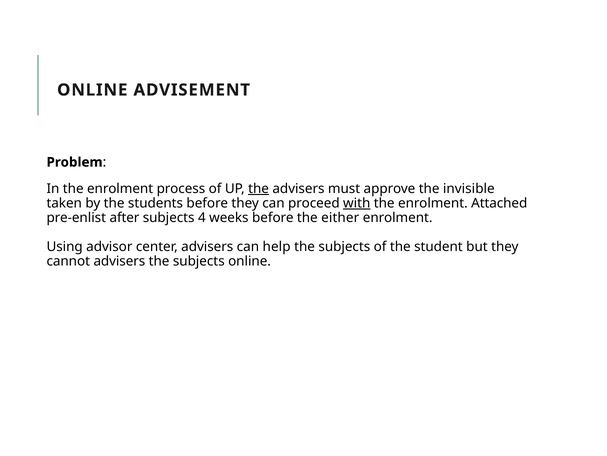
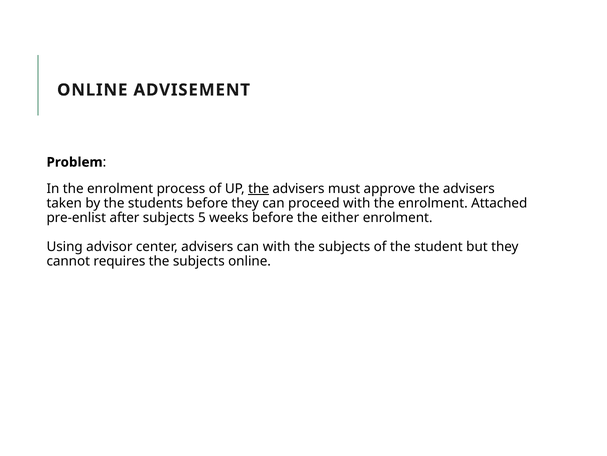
approve the invisible: invisible -> advisers
with at (357, 203) underline: present -> none
4: 4 -> 5
can help: help -> with
cannot advisers: advisers -> requires
